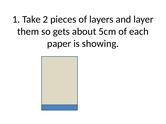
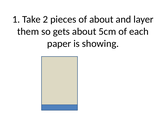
of layers: layers -> about
